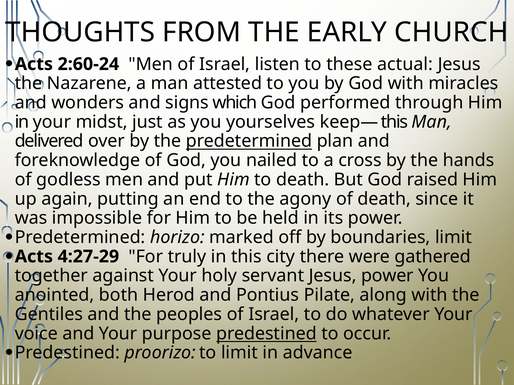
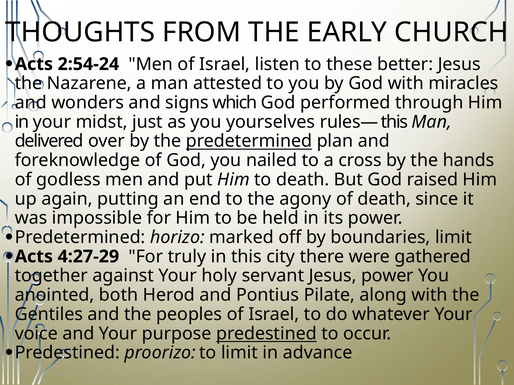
2:60-24: 2:60-24 -> 2:54-24
actual: actual -> better
keep—: keep— -> rules—
